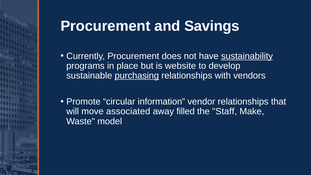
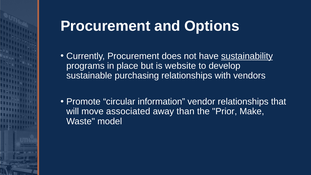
Savings: Savings -> Options
purchasing underline: present -> none
filled: filled -> than
Staff: Staff -> Prior
